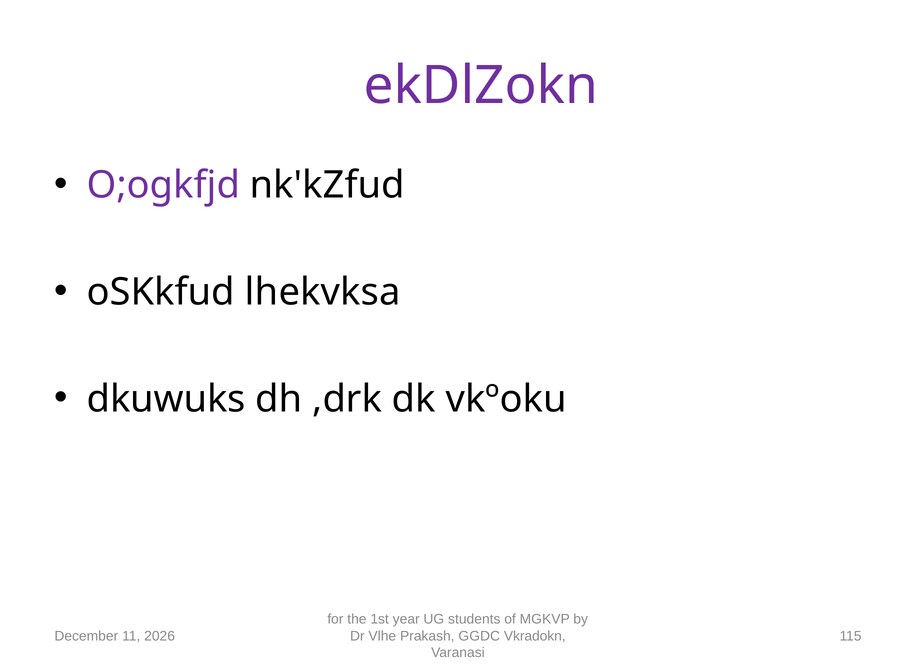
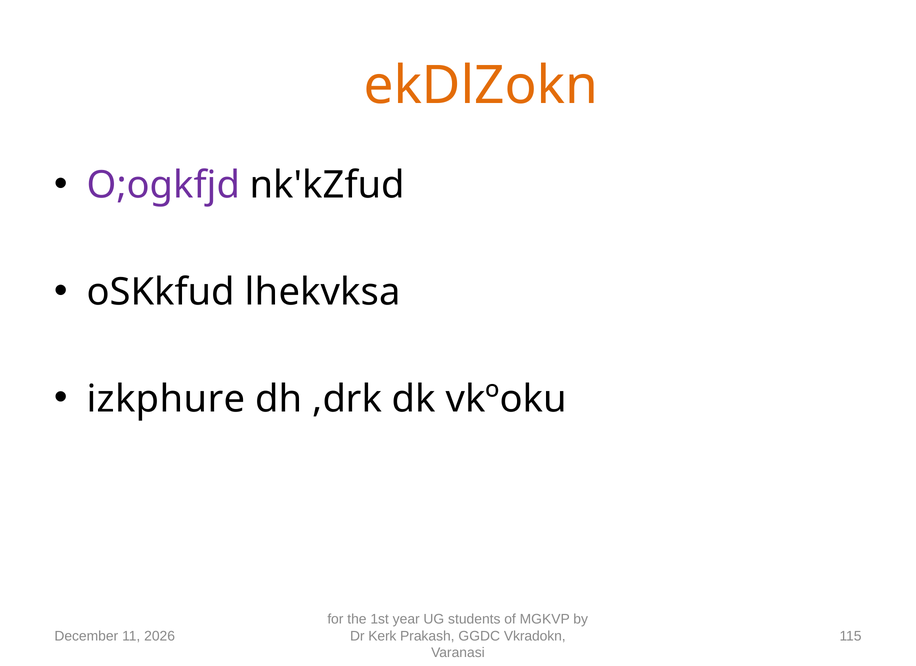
ekDlZokn colour: purple -> orange
dkuwuks: dkuwuks -> izkphure
Vlhe: Vlhe -> Kerk
